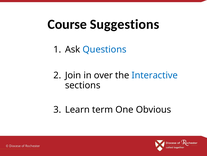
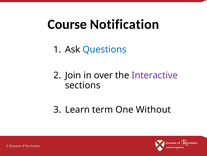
Suggestions: Suggestions -> Notification
Interactive colour: blue -> purple
Obvious: Obvious -> Without
